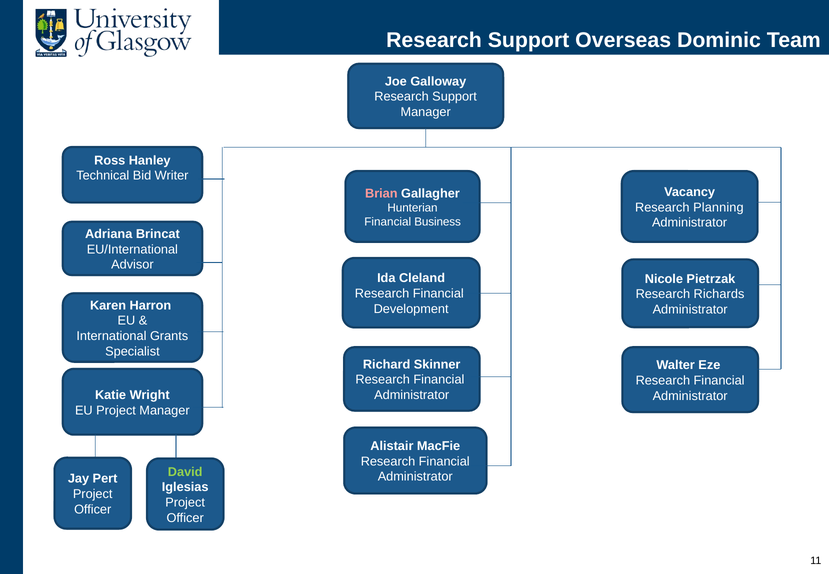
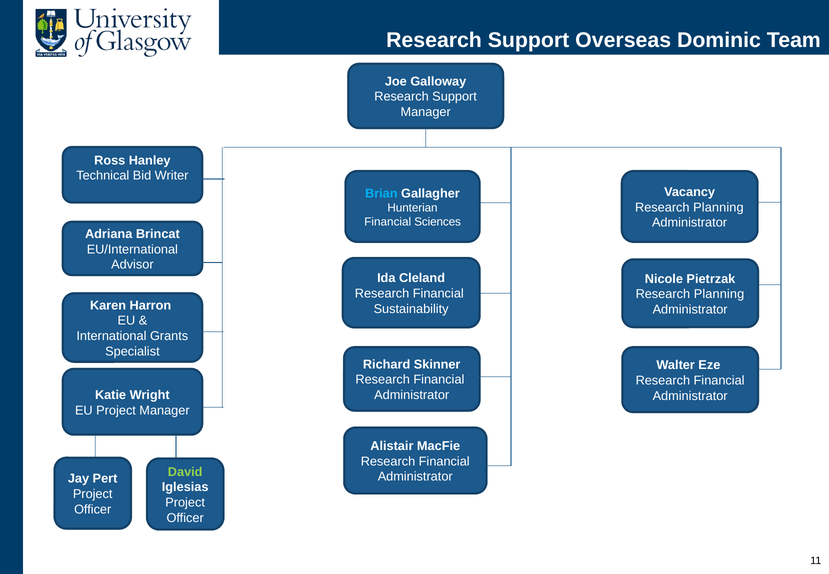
Brian colour: pink -> light blue
Business: Business -> Sciences
Richards at (719, 294): Richards -> Planning
Development: Development -> Sustainability
